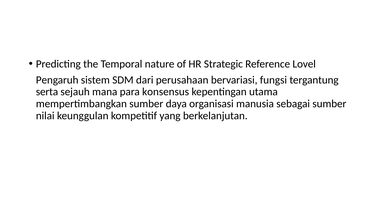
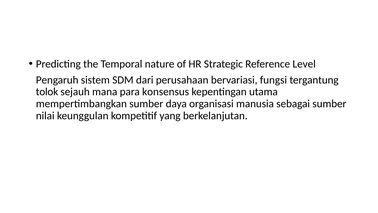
Lovel: Lovel -> Level
serta: serta -> tolok
